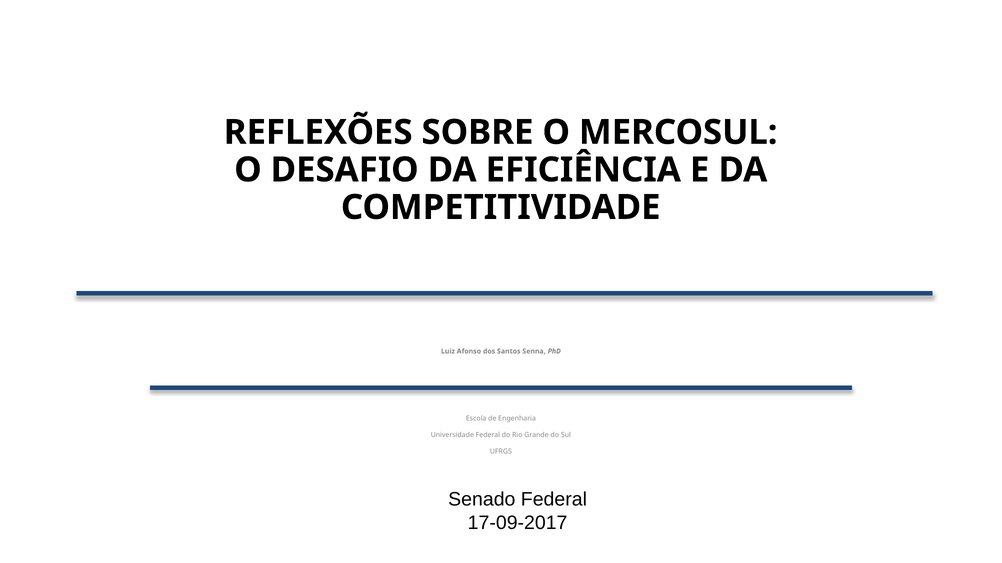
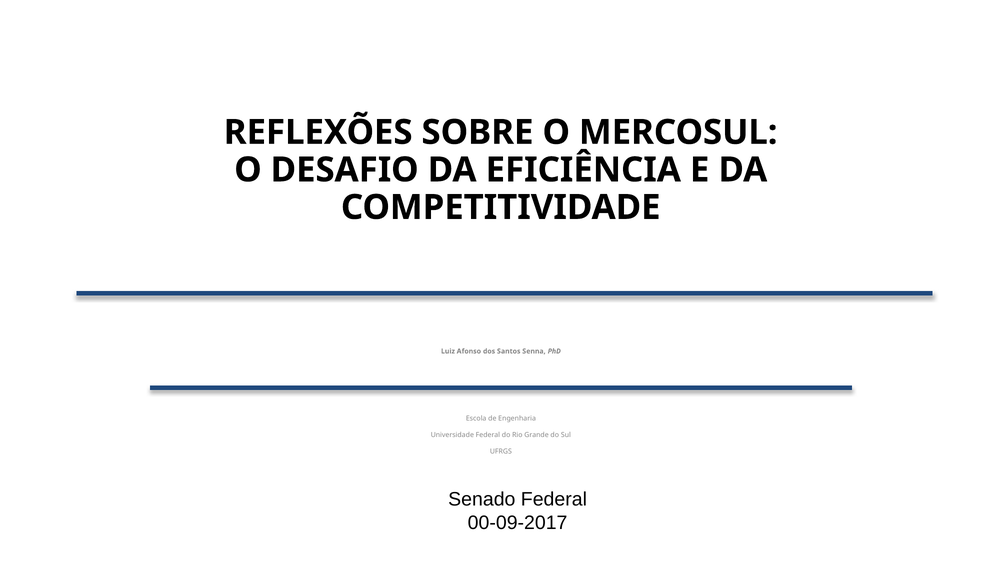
17-09-2017: 17-09-2017 -> 00-09-2017
